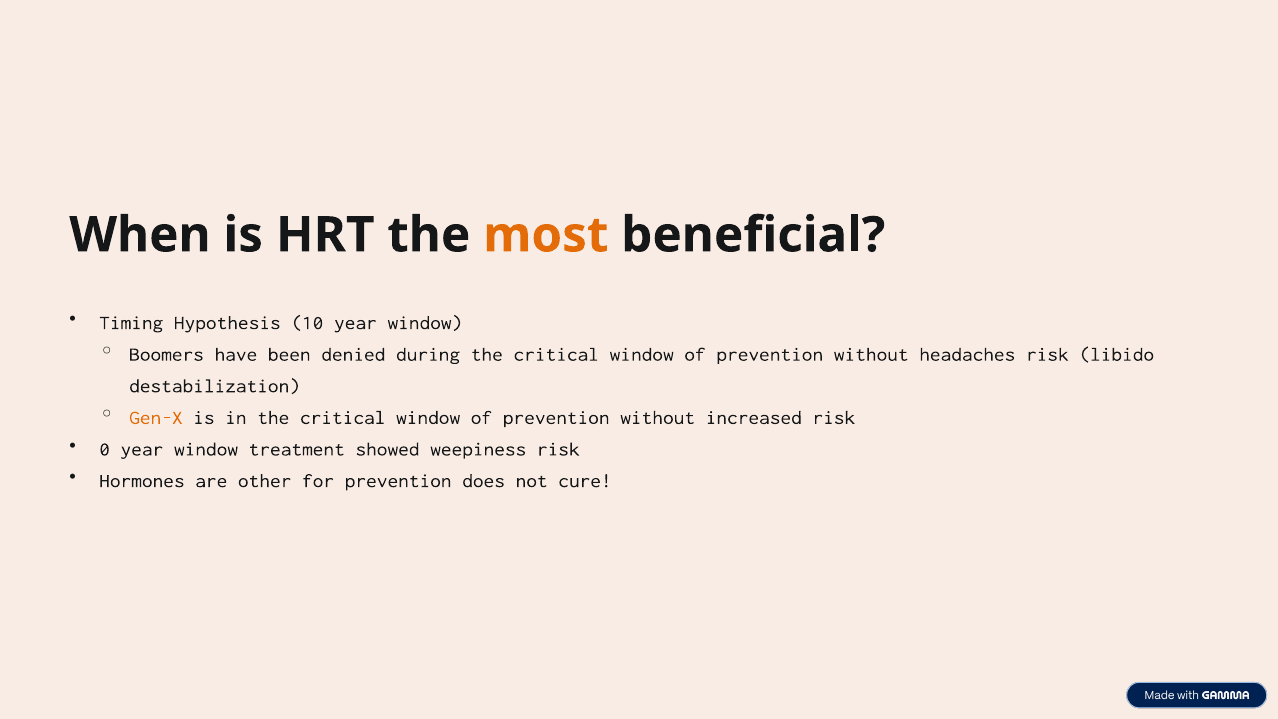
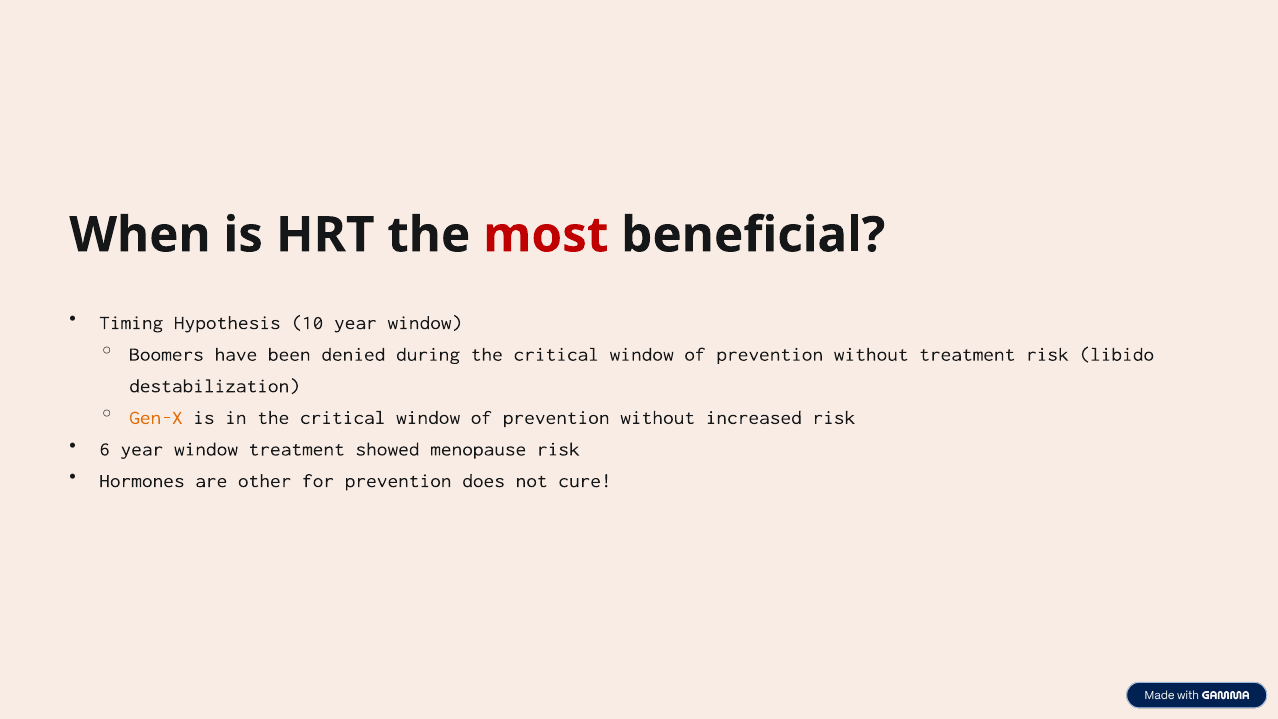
most colour: orange -> red
without headaches: headaches -> treatment
0: 0 -> 6
weepiness: weepiness -> menopause
